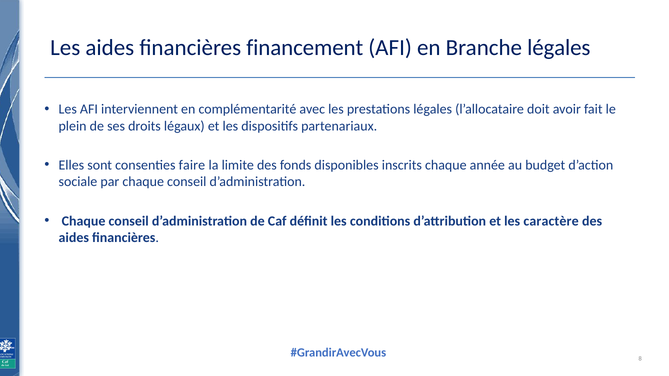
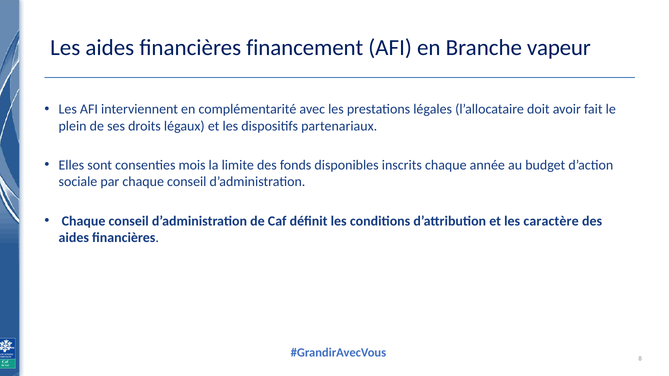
Branche légales: légales -> vapeur
faire: faire -> mois
